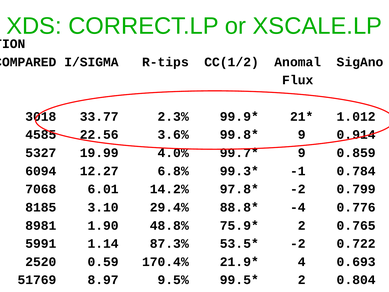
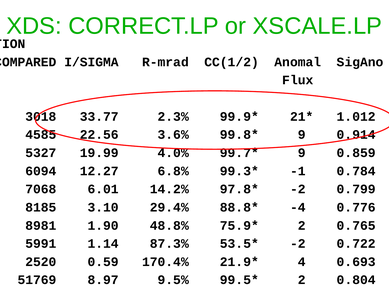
R-tips: R-tips -> R-mrad
